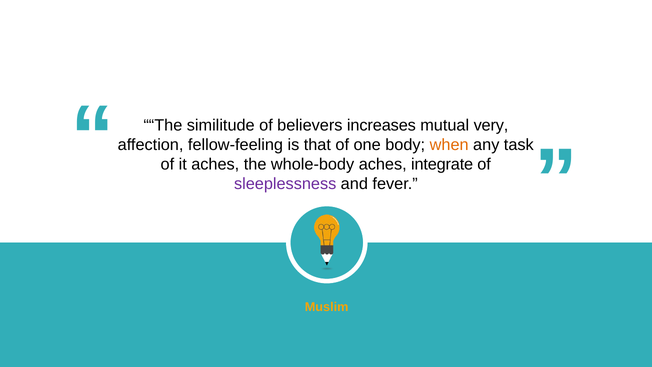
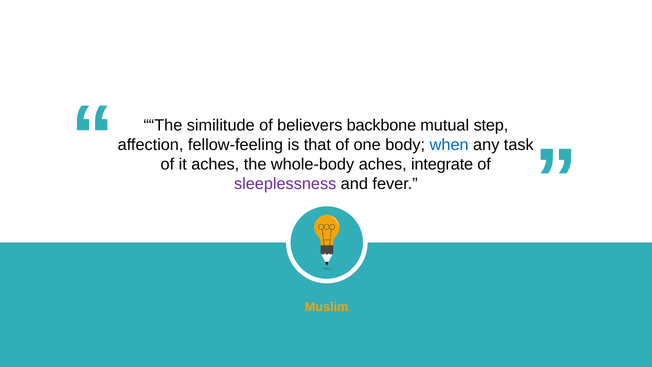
increases: increases -> backbone
very: very -> step
when colour: orange -> blue
